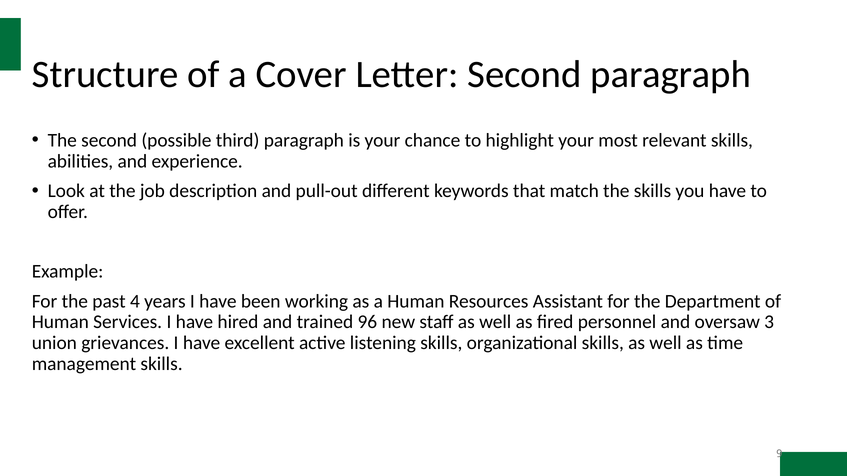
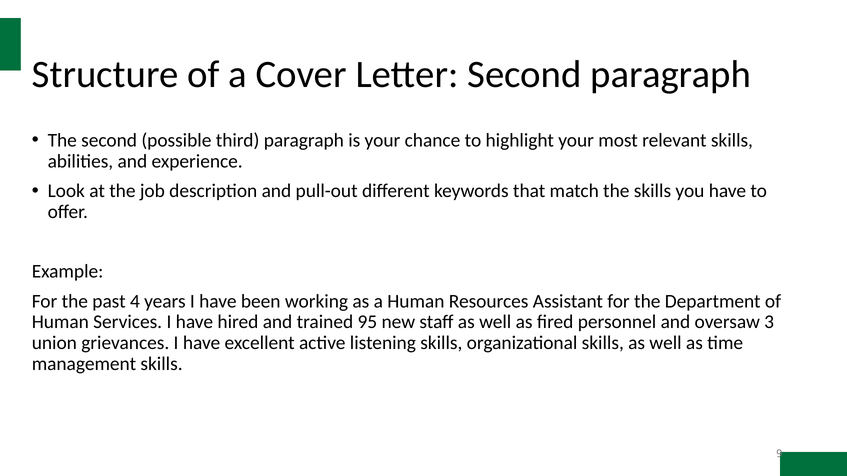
96: 96 -> 95
